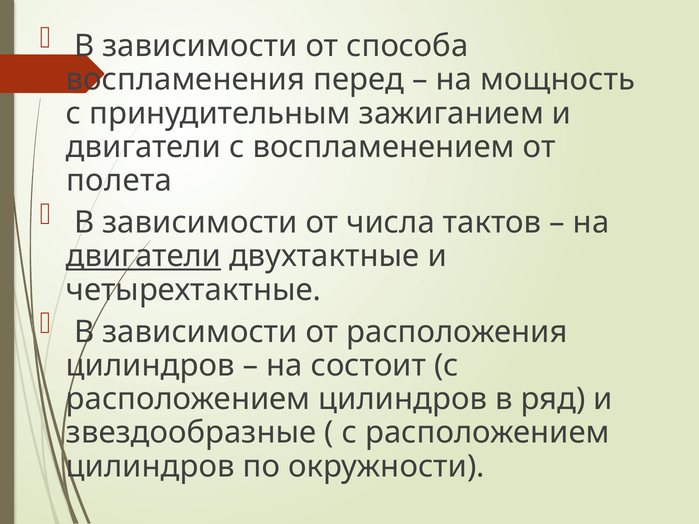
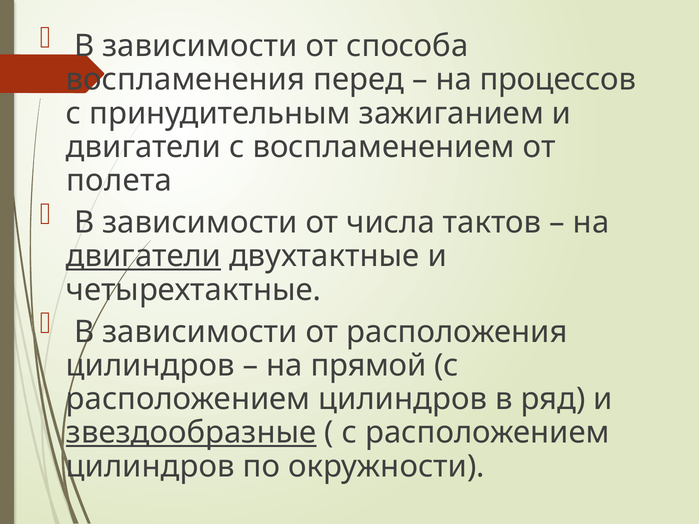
мощность: мощность -> процессов
состоит: состоит -> прямой
звездообразные underline: none -> present
